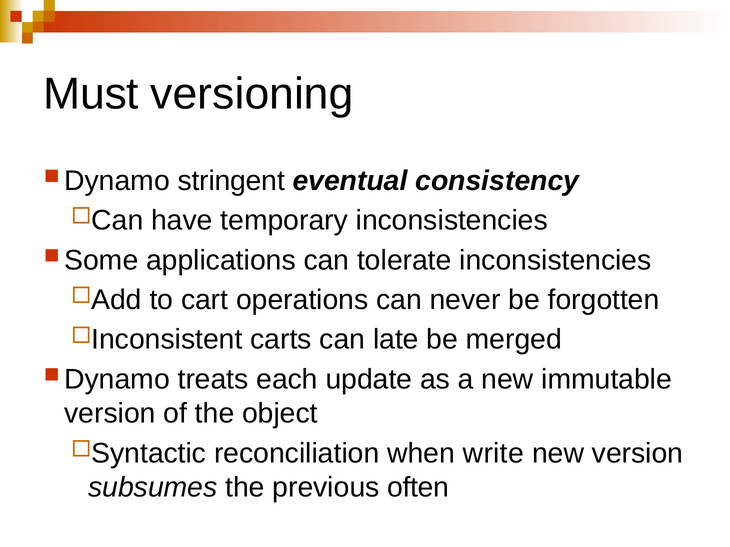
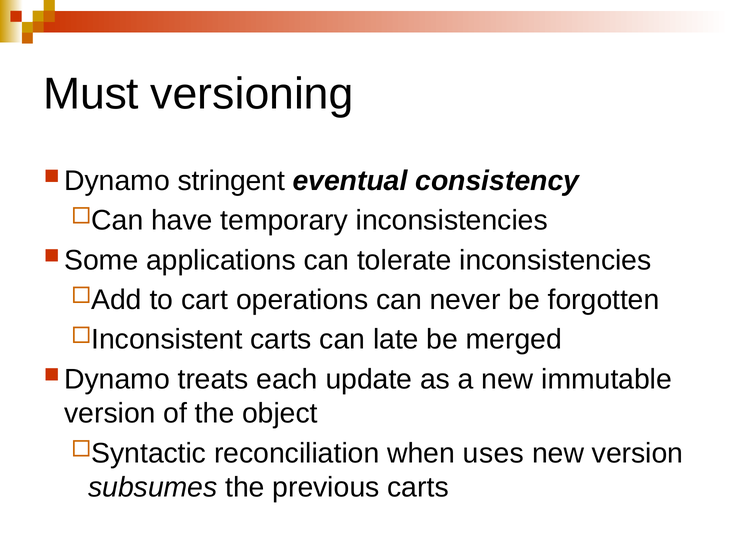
write: write -> uses
previous often: often -> carts
